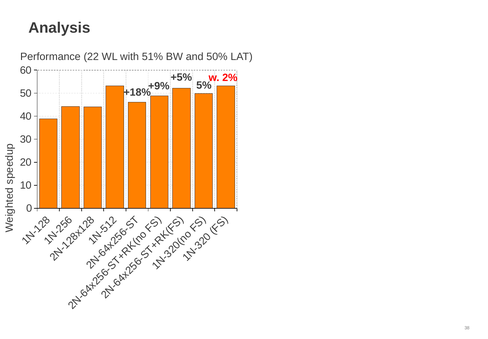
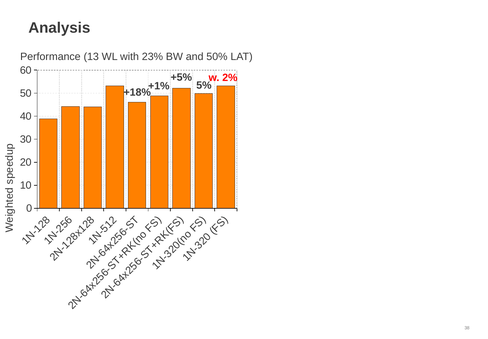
22: 22 -> 13
51%: 51% -> 23%
+9%: +9% -> +1%
